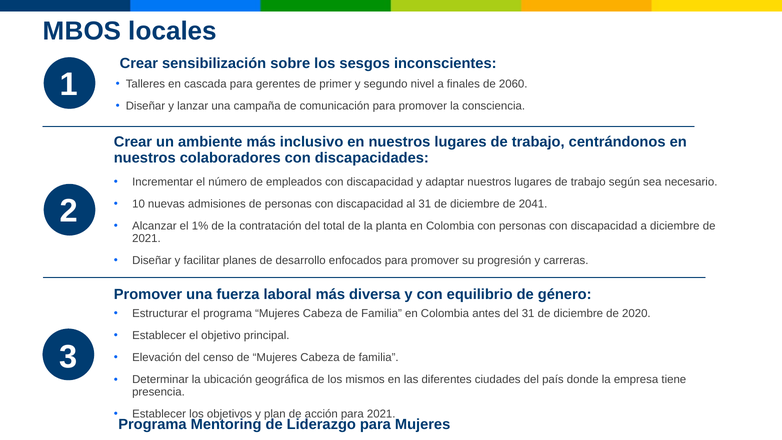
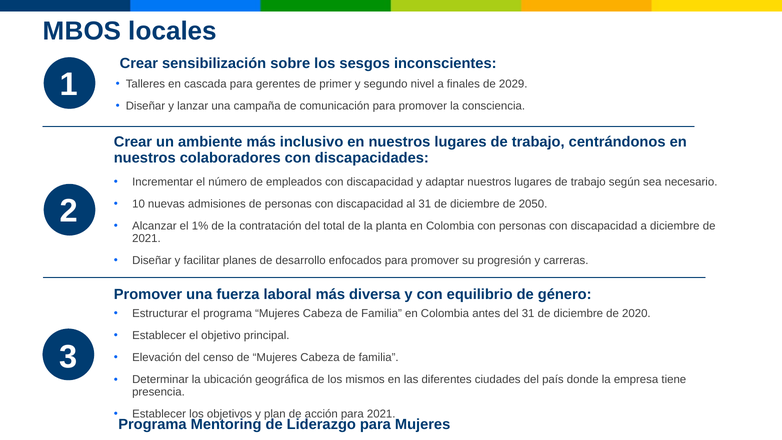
2060: 2060 -> 2029
2041: 2041 -> 2050
